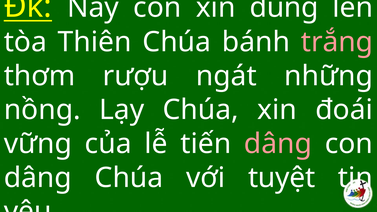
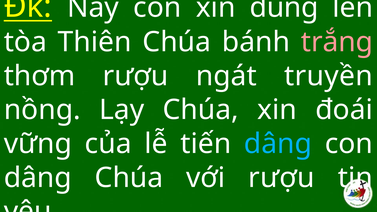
những: những -> truyền
dâng at (278, 144) colour: pink -> light blue
với tuyệt: tuyệt -> rượu
